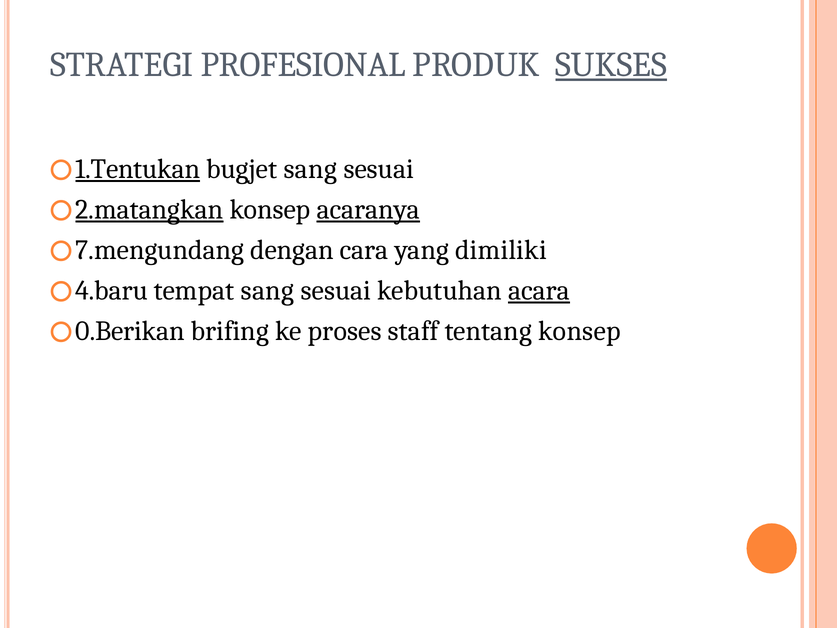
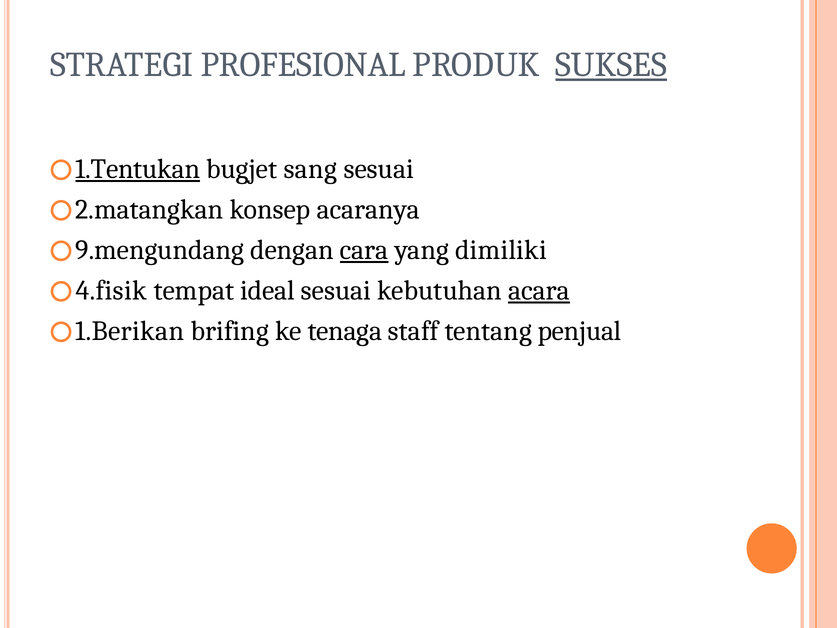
2.matangkan underline: present -> none
acaranya underline: present -> none
7.mengundang: 7.mengundang -> 9.mengundang
cara underline: none -> present
4.baru: 4.baru -> 4.fisik
tempat sang: sang -> ideal
0.Berikan: 0.Berikan -> 1.Berikan
proses: proses -> tenaga
tentang konsep: konsep -> penjual
